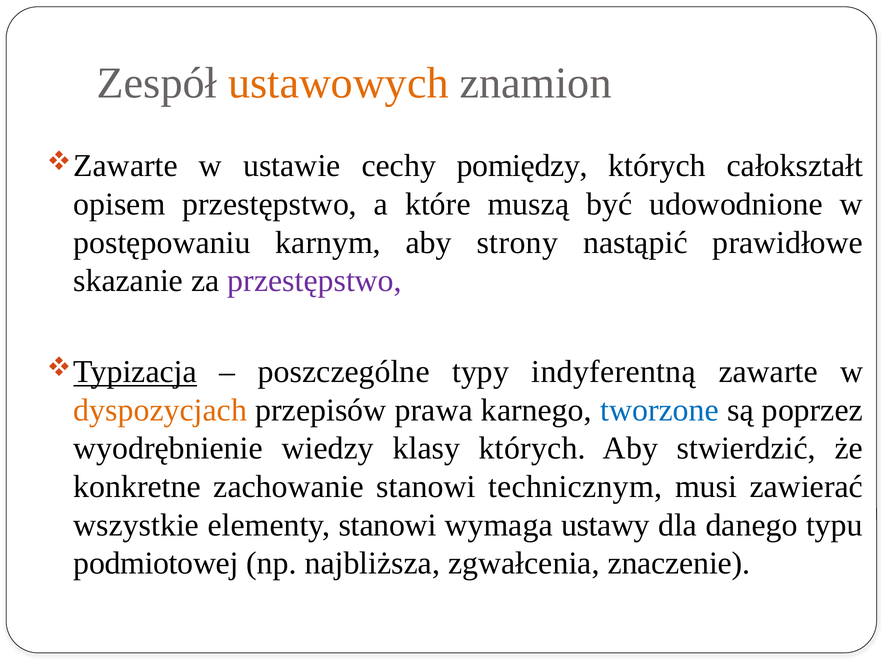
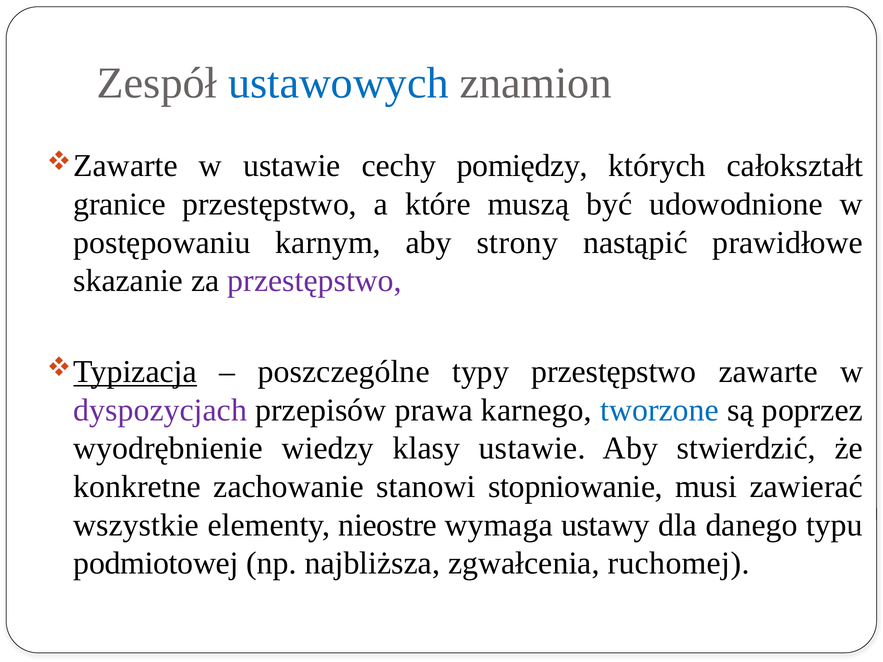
ustawowych colour: orange -> blue
opisem: opisem -> granice
typy indyferentną: indyferentną -> przestępstwo
dyspozycjach colour: orange -> purple
klasy których: których -> ustawie
technicznym: technicznym -> stopniowanie
elementy stanowi: stanowi -> nieostre
znaczenie: znaczenie -> ruchomej
